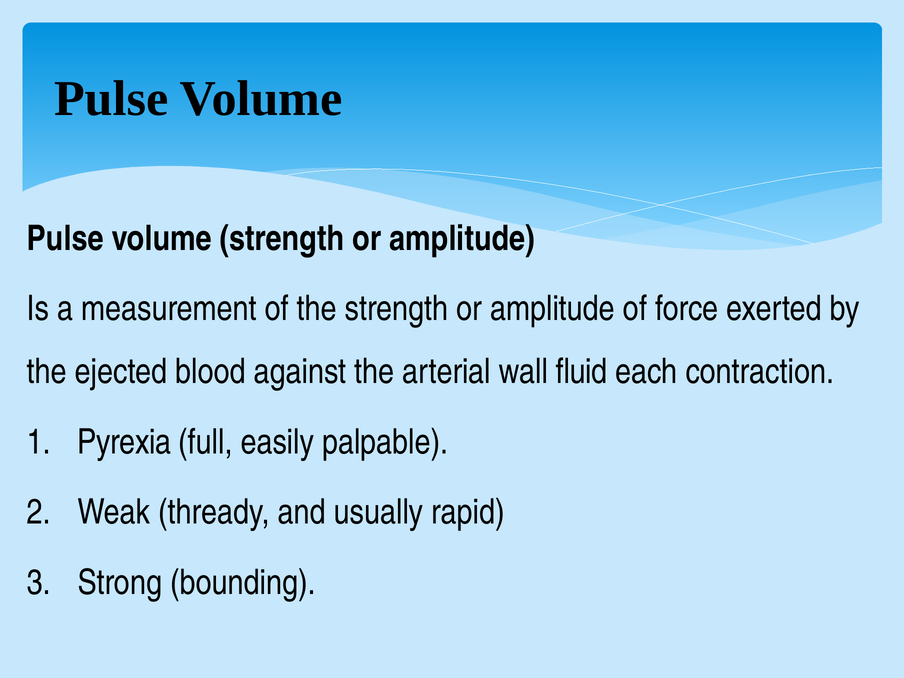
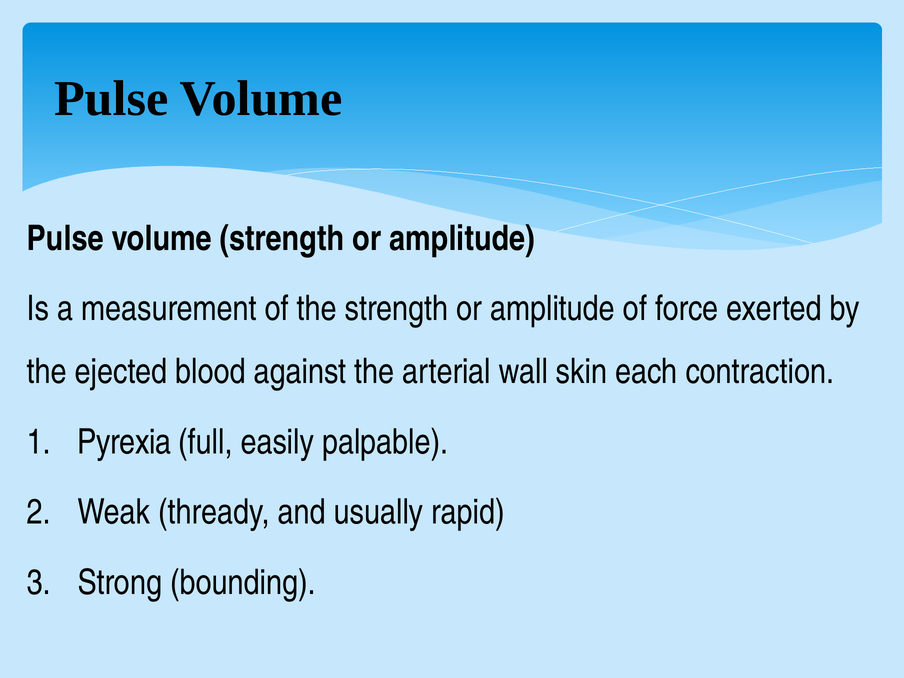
fluid: fluid -> skin
